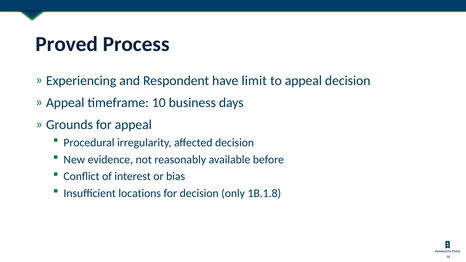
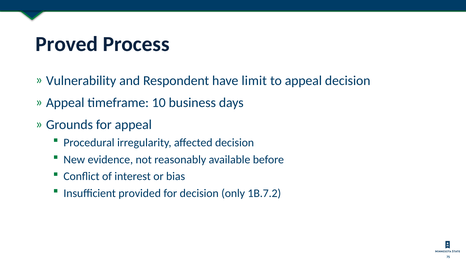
Experiencing: Experiencing -> Vulnerability
locations: locations -> provided
1B.1.8: 1B.1.8 -> 1B.7.2
